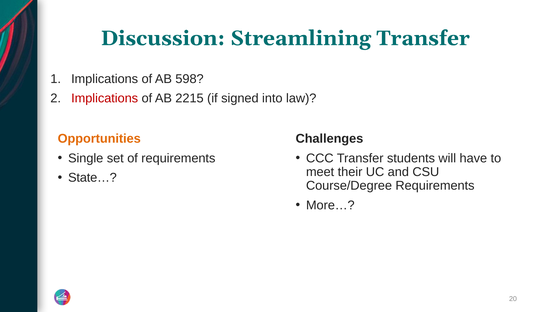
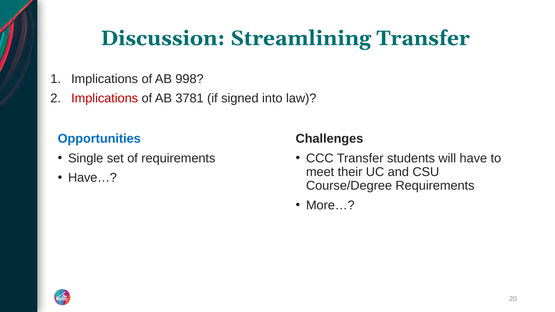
598: 598 -> 998
2215: 2215 -> 3781
Opportunities colour: orange -> blue
State…: State… -> Have…
